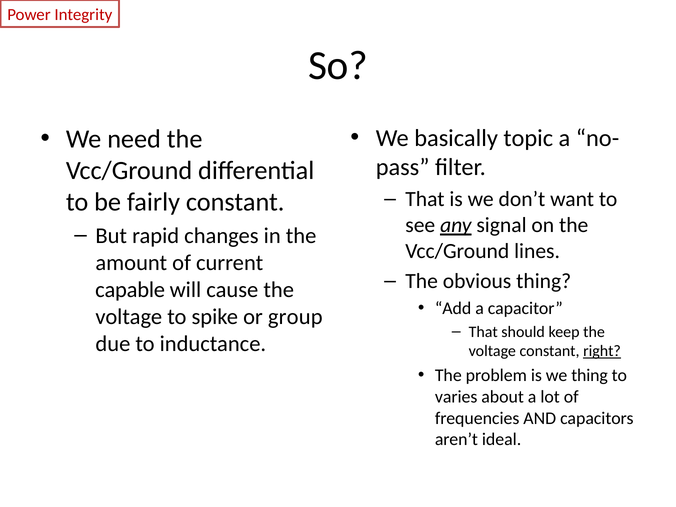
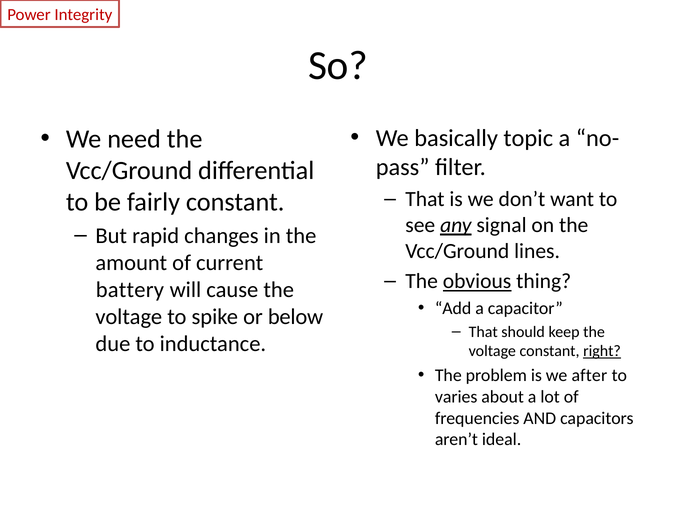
obvious underline: none -> present
capable: capable -> battery
group: group -> below
we thing: thing -> after
